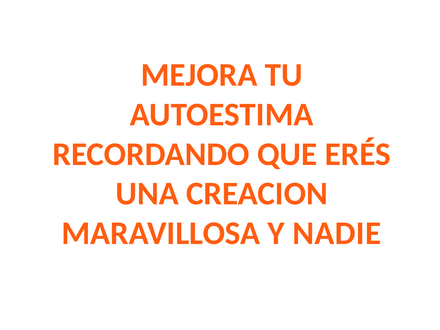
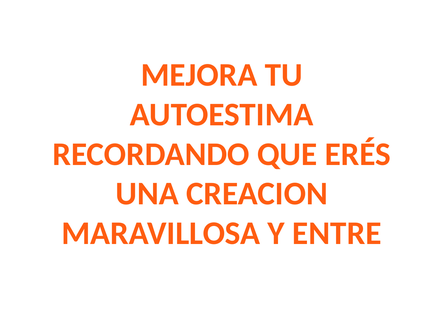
NADIE: NADIE -> ENTRE
